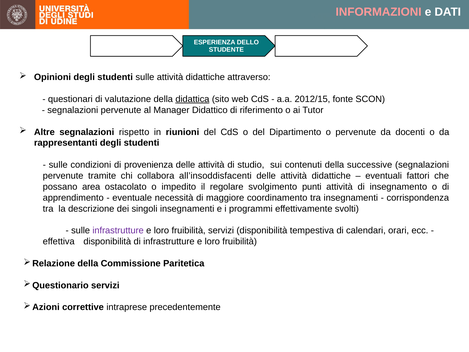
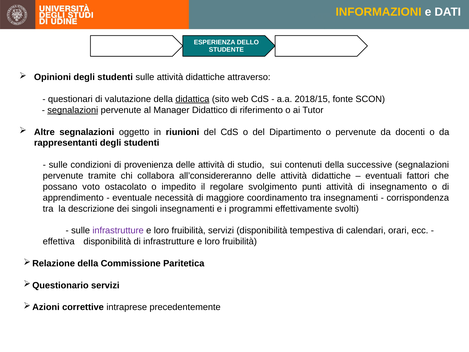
INFORMAZIONI colour: pink -> yellow
2012/15: 2012/15 -> 2018/15
segnalazioni at (73, 110) underline: none -> present
rispetto: rispetto -> oggetto
all’insoddisfacenti: all’insoddisfacenti -> all’considereranno
area: area -> voto
